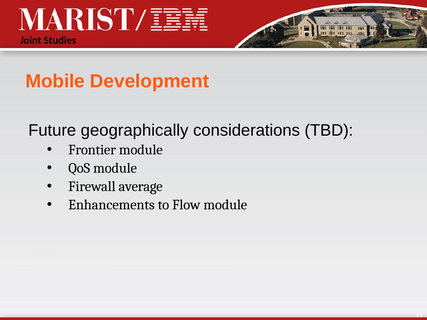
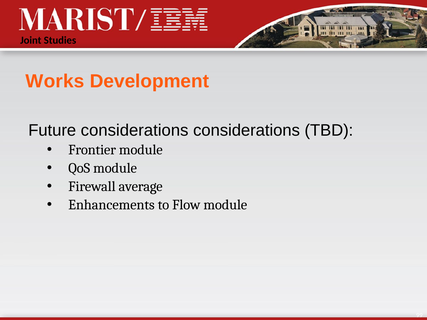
Mobile: Mobile -> Works
Future geographically: geographically -> considerations
